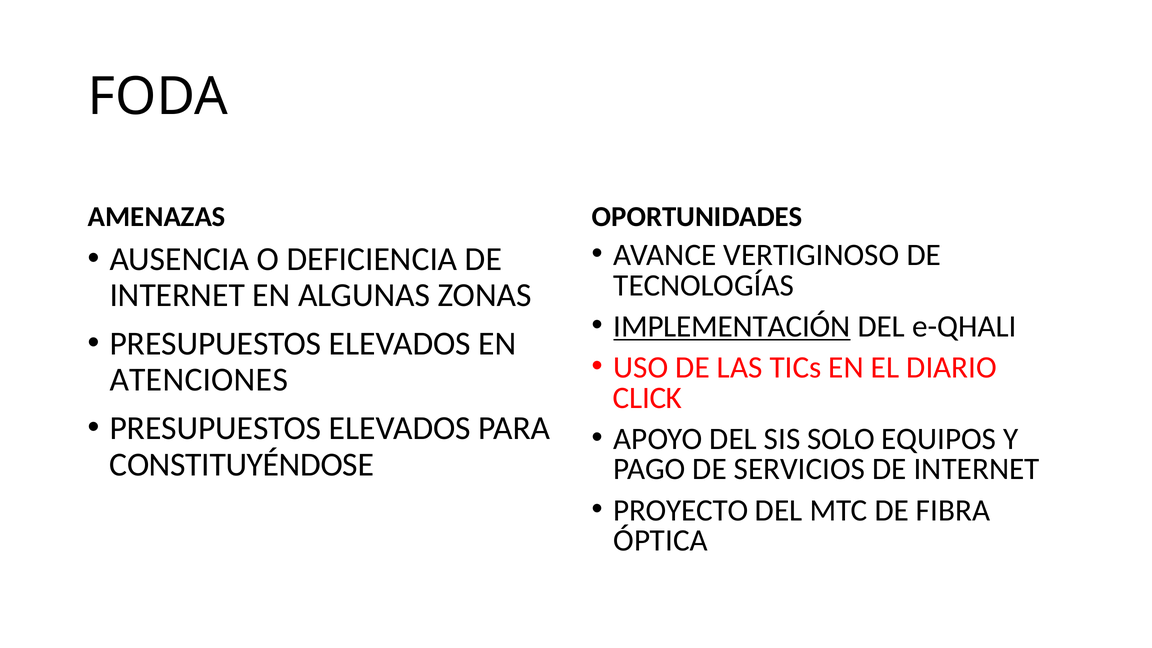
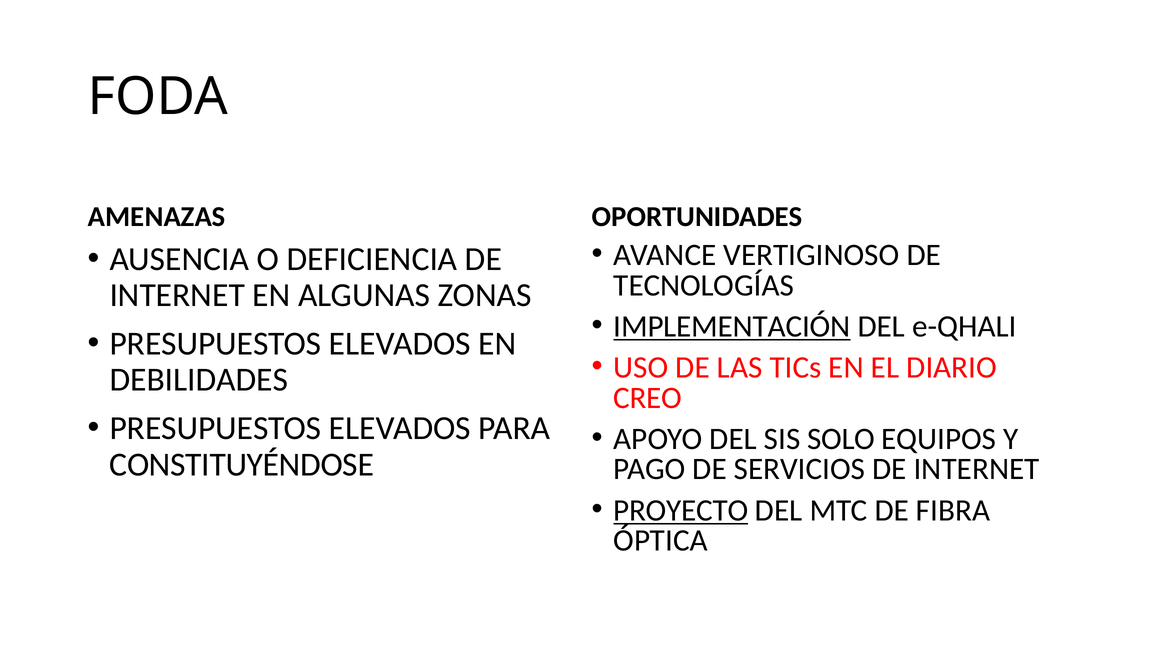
ATENCIONES: ATENCIONES -> DEBILIDADES
CLICK: CLICK -> CREO
PROYECTO underline: none -> present
